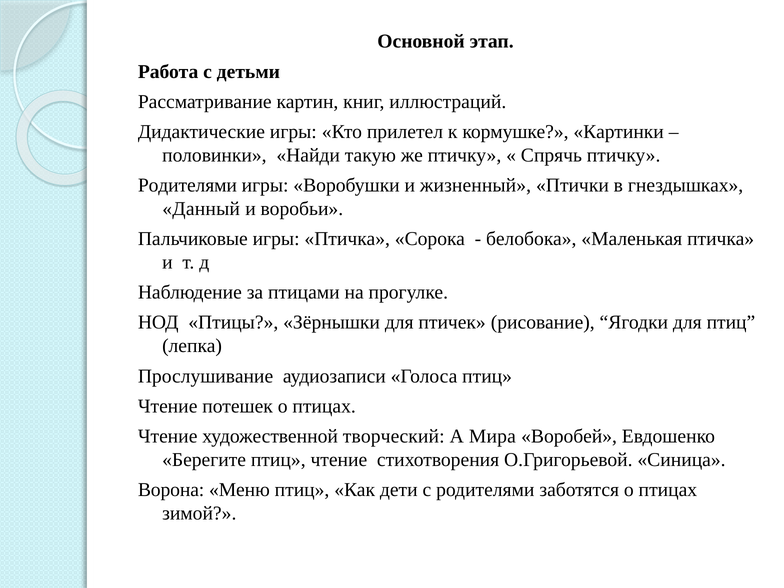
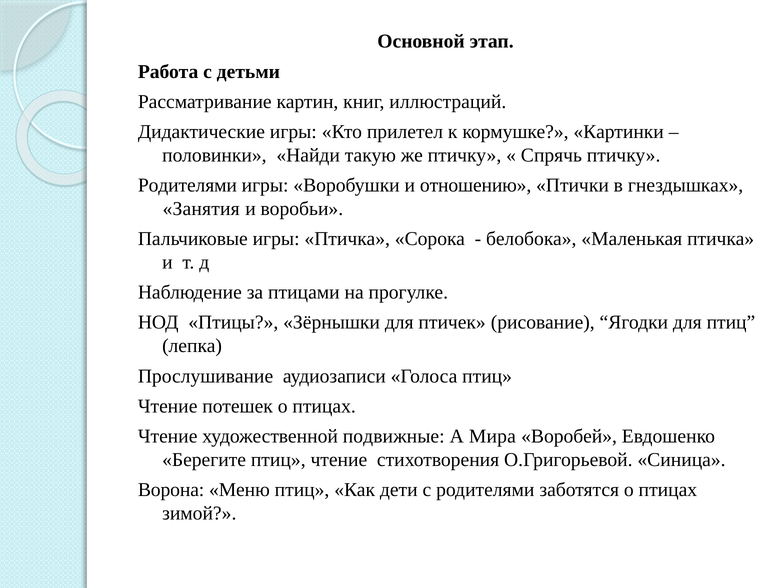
жизненный: жизненный -> отношению
Данный: Данный -> Занятия
творческий: творческий -> подвижные
